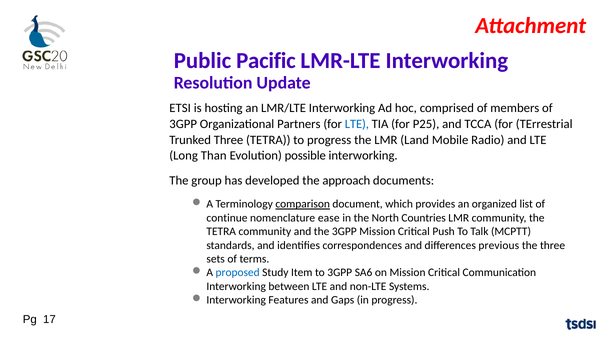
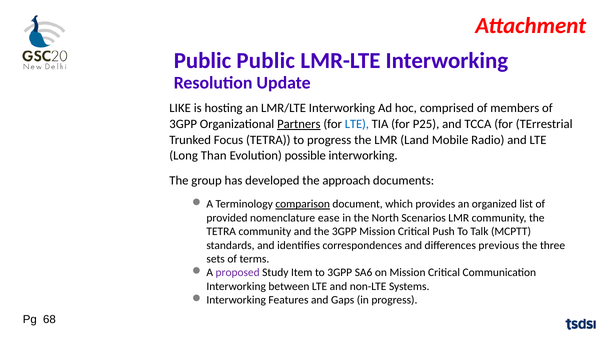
Public Pacific: Pacific -> Public
ETSI: ETSI -> LIKE
Partners underline: none -> present
Trunked Three: Three -> Focus
continue: continue -> provided
Countries: Countries -> Scenarios
proposed colour: blue -> purple
17: 17 -> 68
